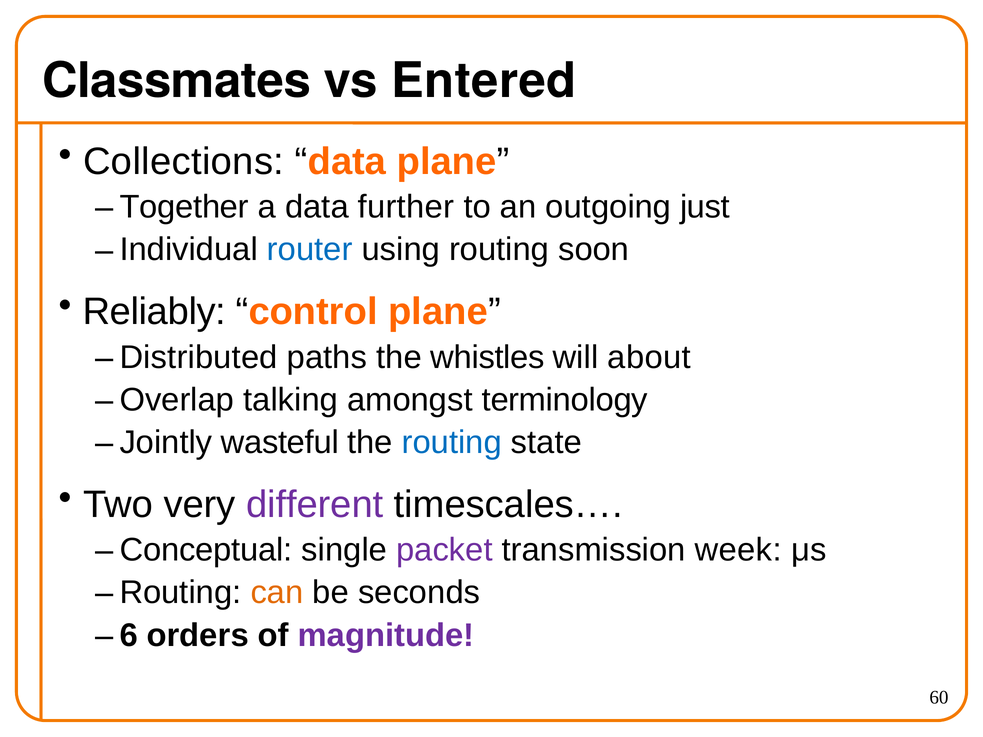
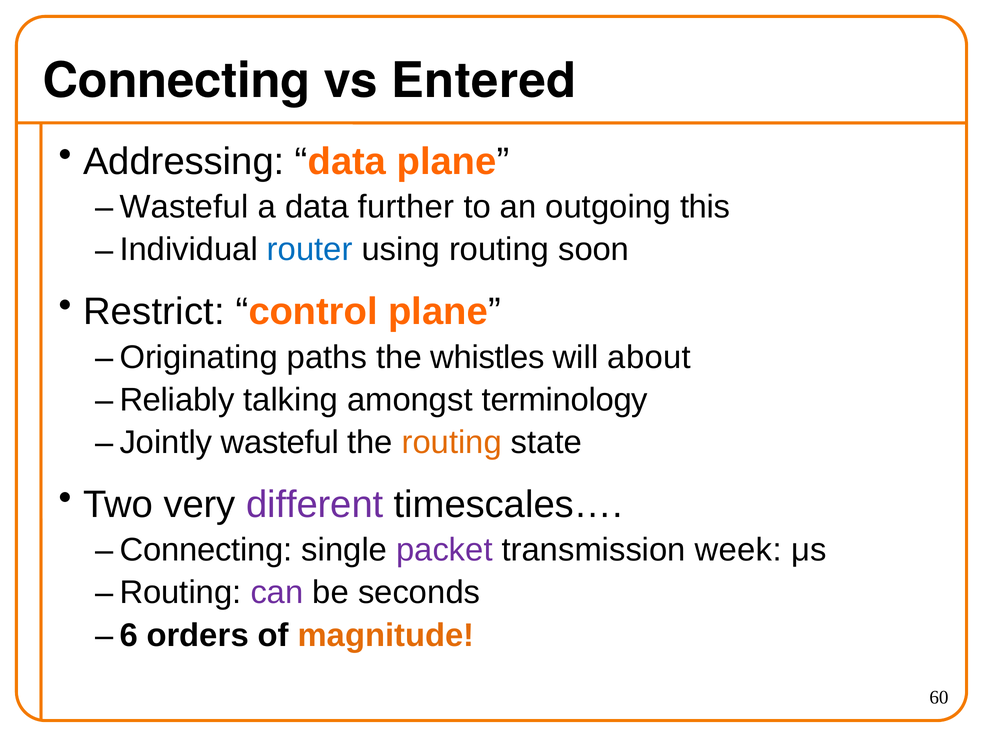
Classmates at (177, 81): Classmates -> Connecting
Collections: Collections -> Addressing
Together at (184, 207): Together -> Wasteful
just: just -> this
Reliably: Reliably -> Restrict
Distributed: Distributed -> Originating
Overlap: Overlap -> Reliably
routing at (452, 443) colour: blue -> orange
Conceptual at (206, 550): Conceptual -> Connecting
can colour: orange -> purple
magnitude colour: purple -> orange
